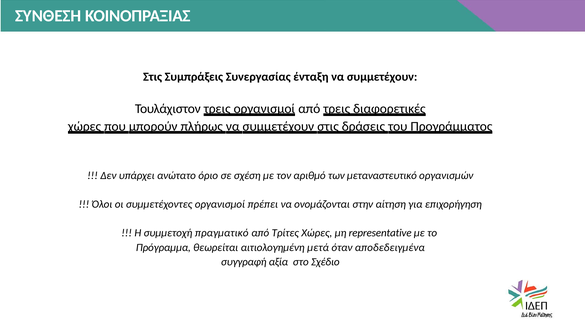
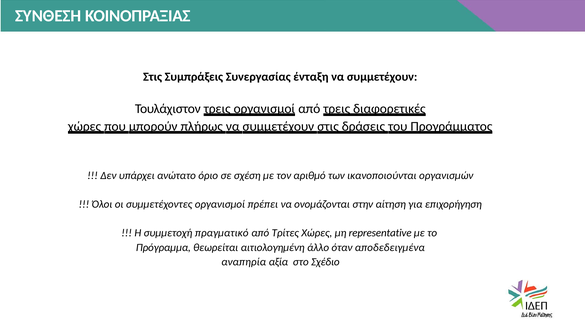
μεταναστευτικό: μεταναστευτικό -> ικανοποιούνται
μετά: μετά -> άλλο
συγγραφή: συγγραφή -> αναπηρία
